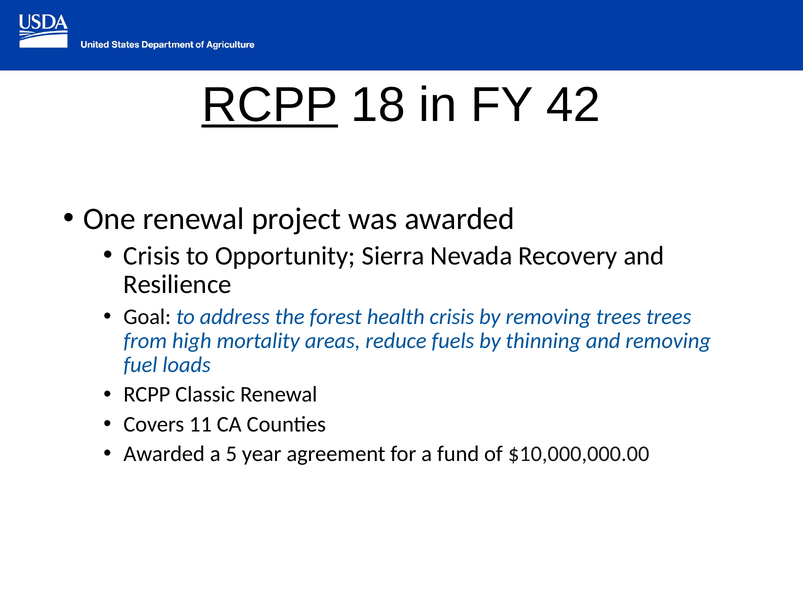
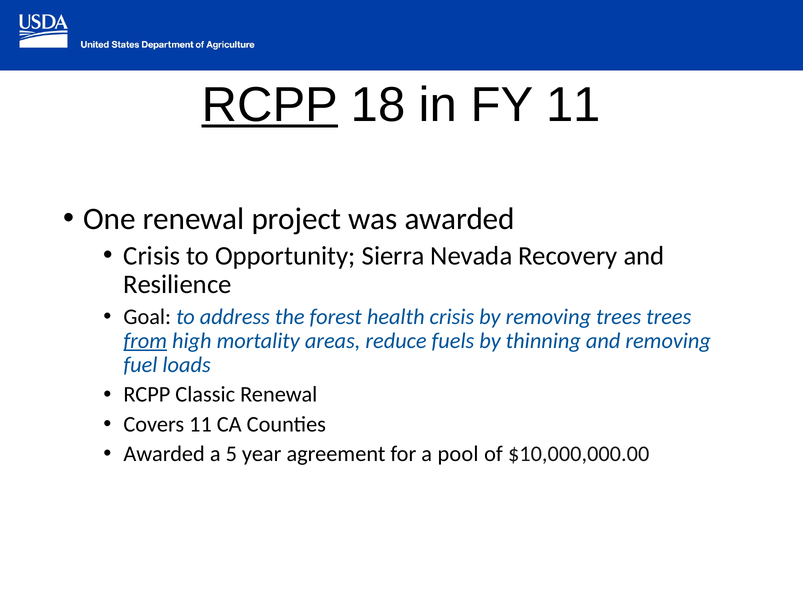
FY 42: 42 -> 11
from underline: none -> present
fund: fund -> pool
